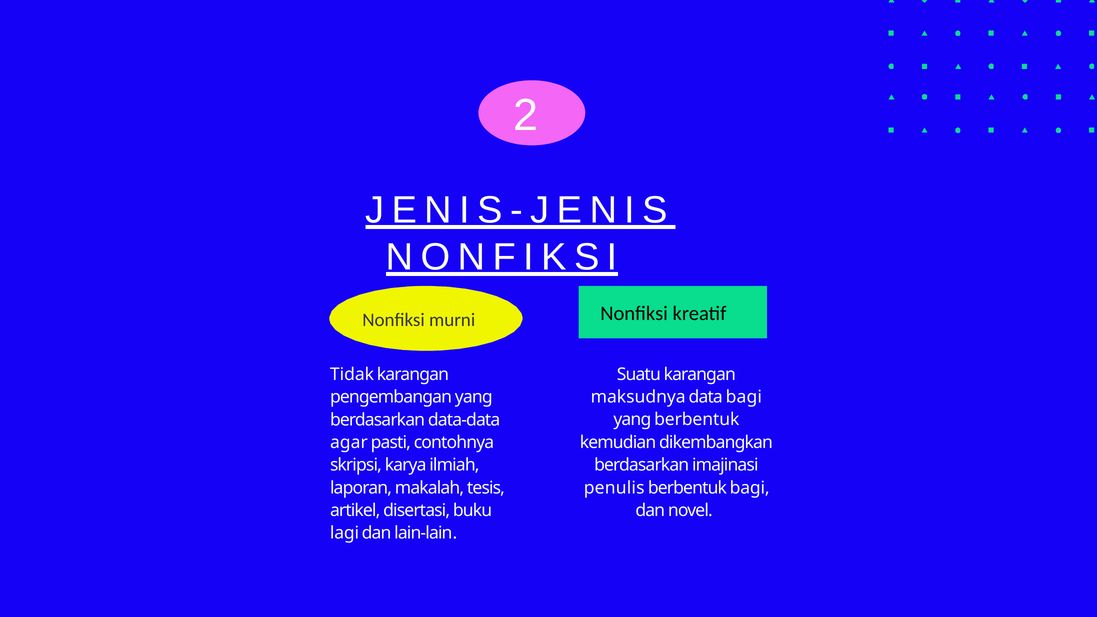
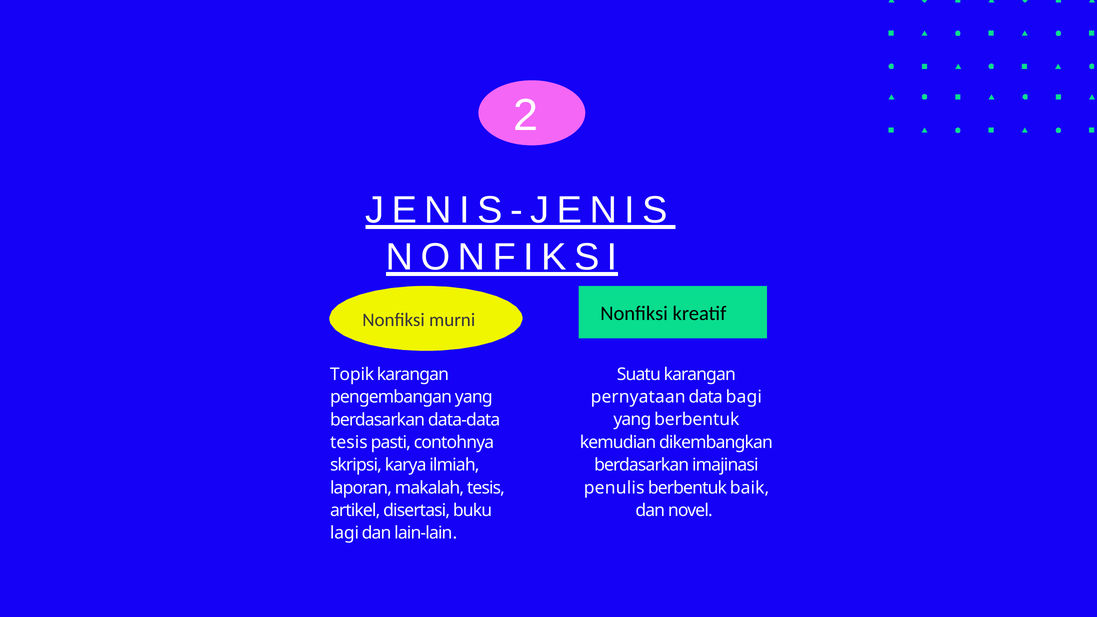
Tidak: Tidak -> Topik
maksudnya: maksudnya -> pernyataan
agar at (349, 442): agar -> tesis
berbentuk bagi: bagi -> baik
